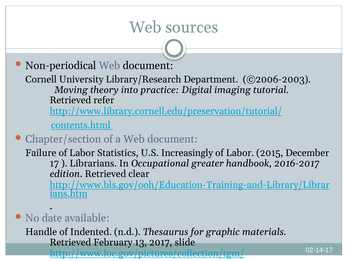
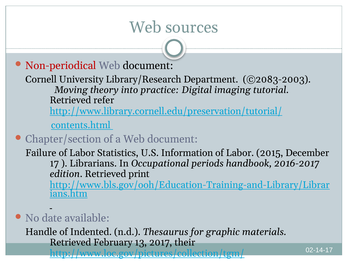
Non-periodical colour: black -> red
©2006-2003: ©2006-2003 -> ©2083-2003
Increasingly: Increasingly -> Information
greater: greater -> periods
clear: clear -> print
slide: slide -> their
